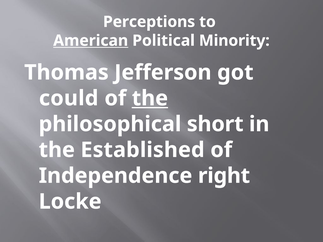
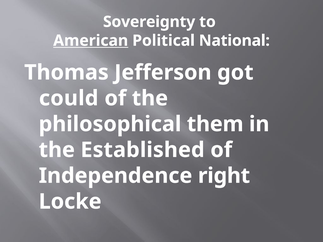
Perceptions: Perceptions -> Sovereignty
Minority: Minority -> National
the at (150, 98) underline: present -> none
short: short -> them
